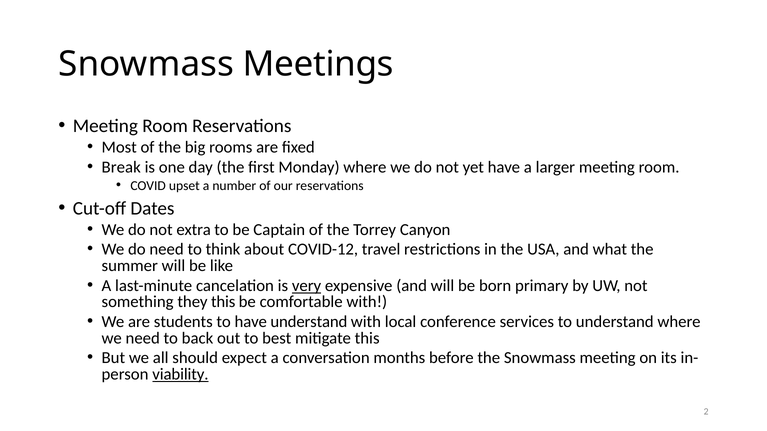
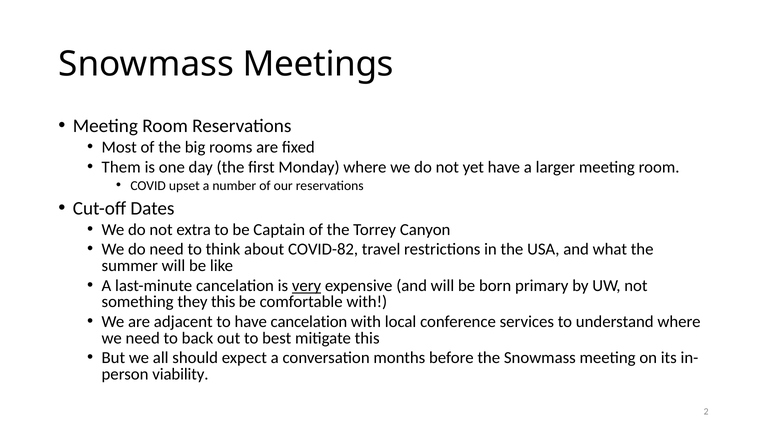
Break: Break -> Them
COVID-12: COVID-12 -> COVID-82
students: students -> adjacent
have understand: understand -> cancelation
viability underline: present -> none
